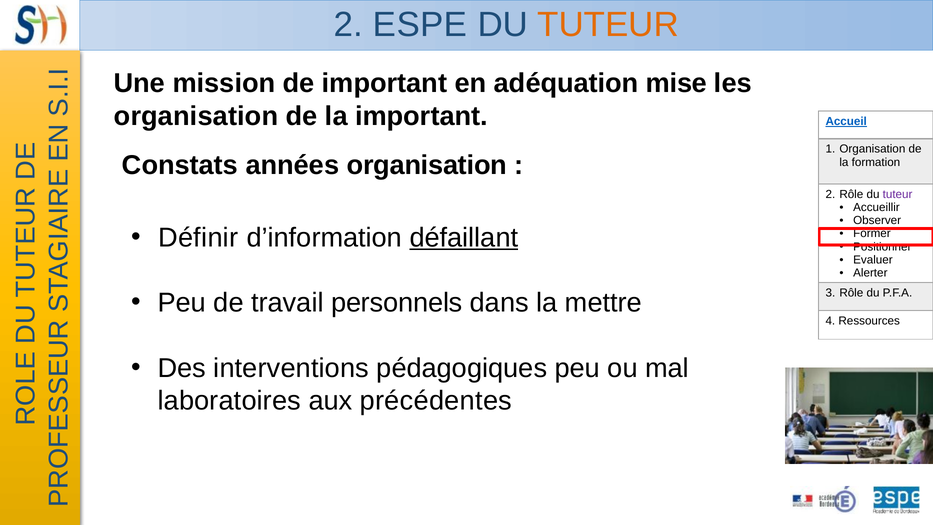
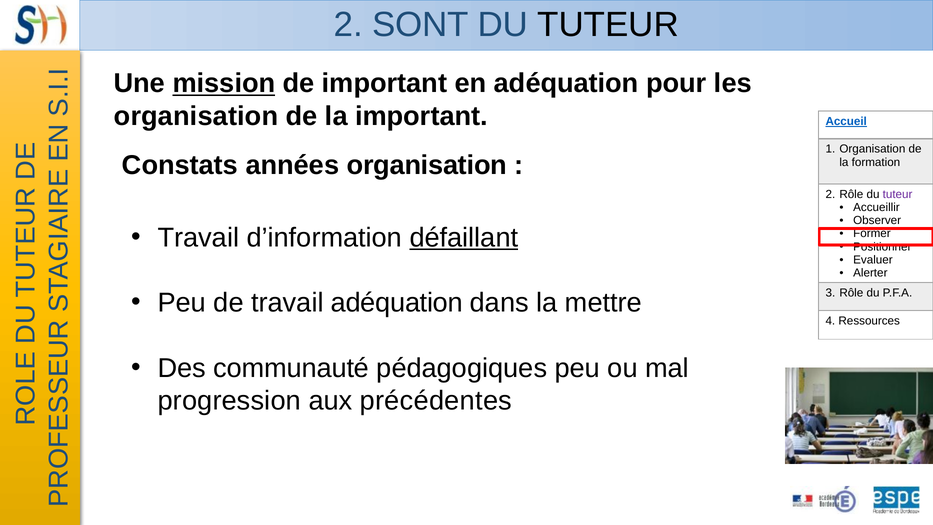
ESPE: ESPE -> SONT
TUTEUR at (608, 25) colour: orange -> black
mission underline: none -> present
mise: mise -> pour
Définir at (198, 237): Définir -> Travail
travail personnels: personnels -> adéquation
interventions: interventions -> communauté
laboratoires: laboratoires -> progression
